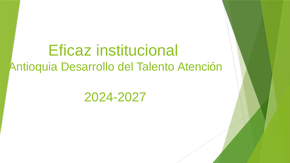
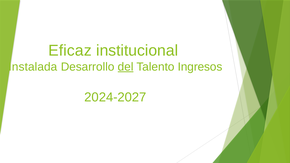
Antioquia: Antioquia -> Instalada
del underline: none -> present
Atención: Atención -> Ingresos
